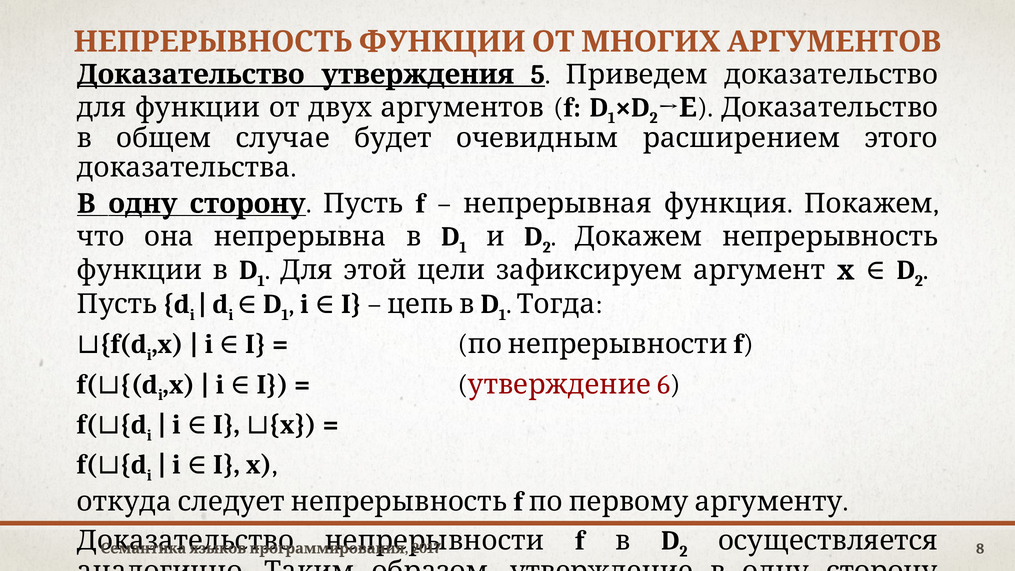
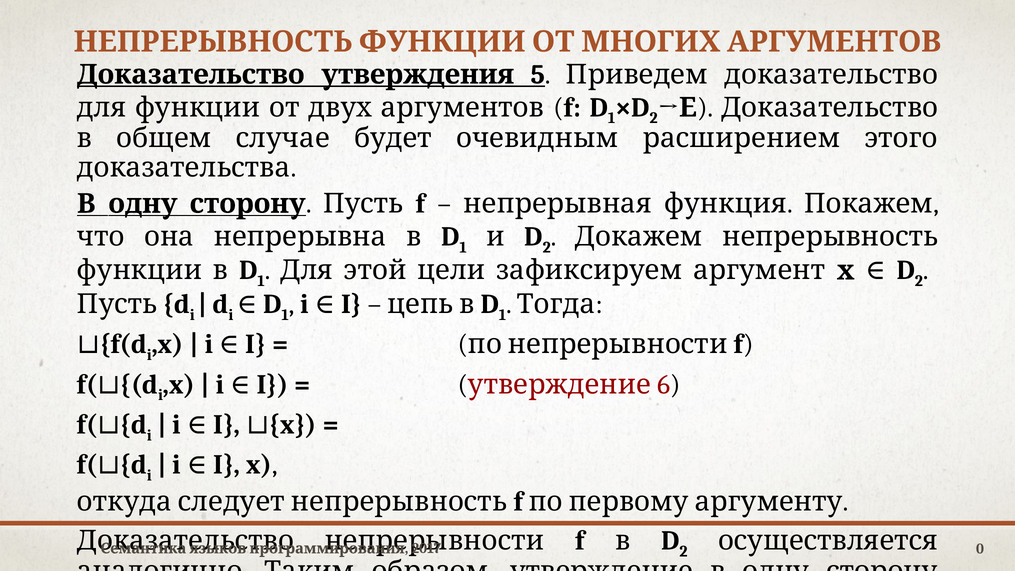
8: 8 -> 0
